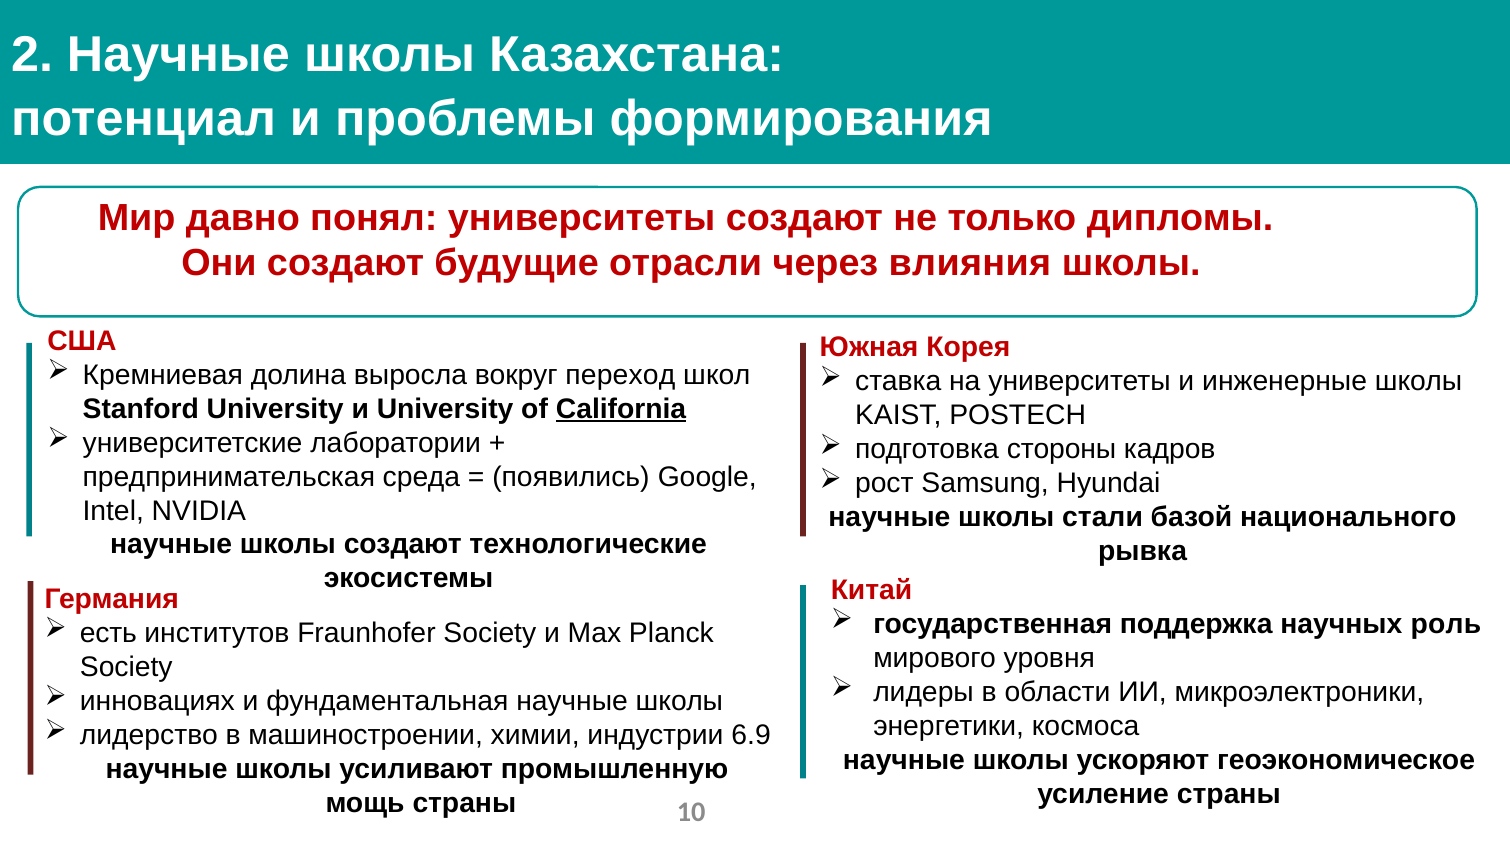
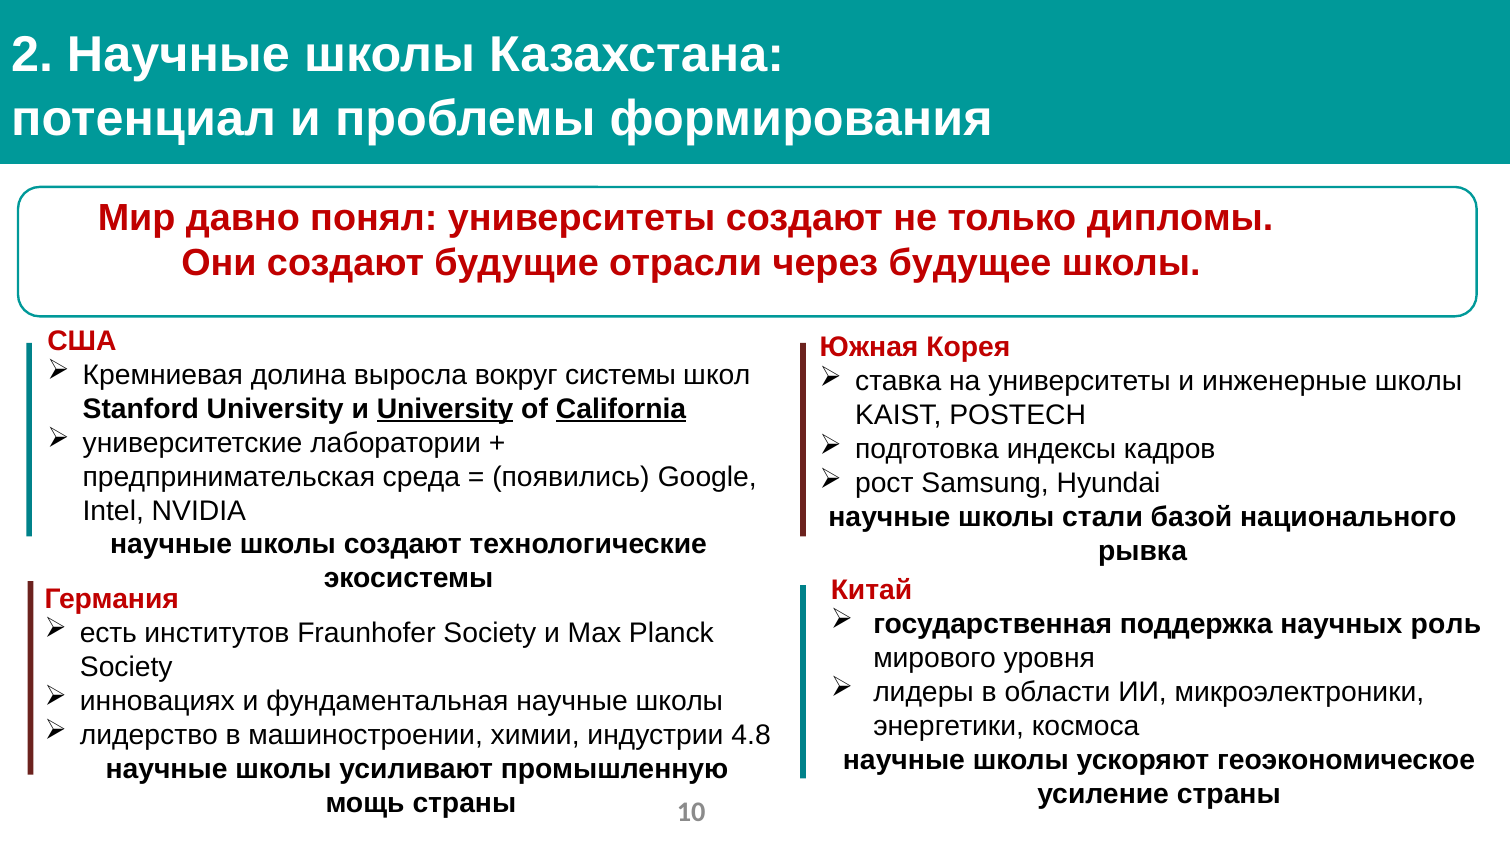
влияния: влияния -> будущее
переход: переход -> системы
University at (445, 409) underline: none -> present
стороны: стороны -> индексы
6.9: 6.9 -> 4.8
